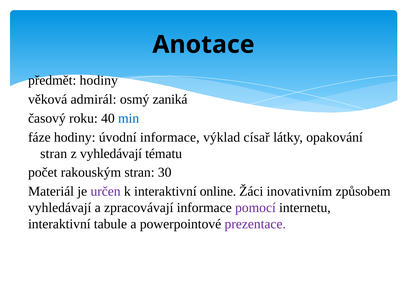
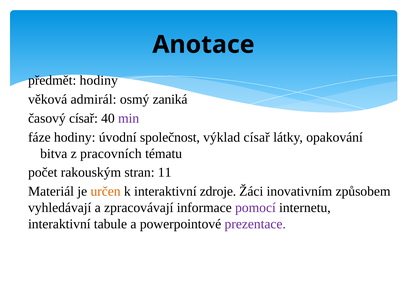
časový roku: roku -> císař
min colour: blue -> purple
úvodní informace: informace -> společnost
stran at (54, 154): stran -> bitva
z vyhledávají: vyhledávají -> pracovních
30: 30 -> 11
určen colour: purple -> orange
online: online -> zdroje
